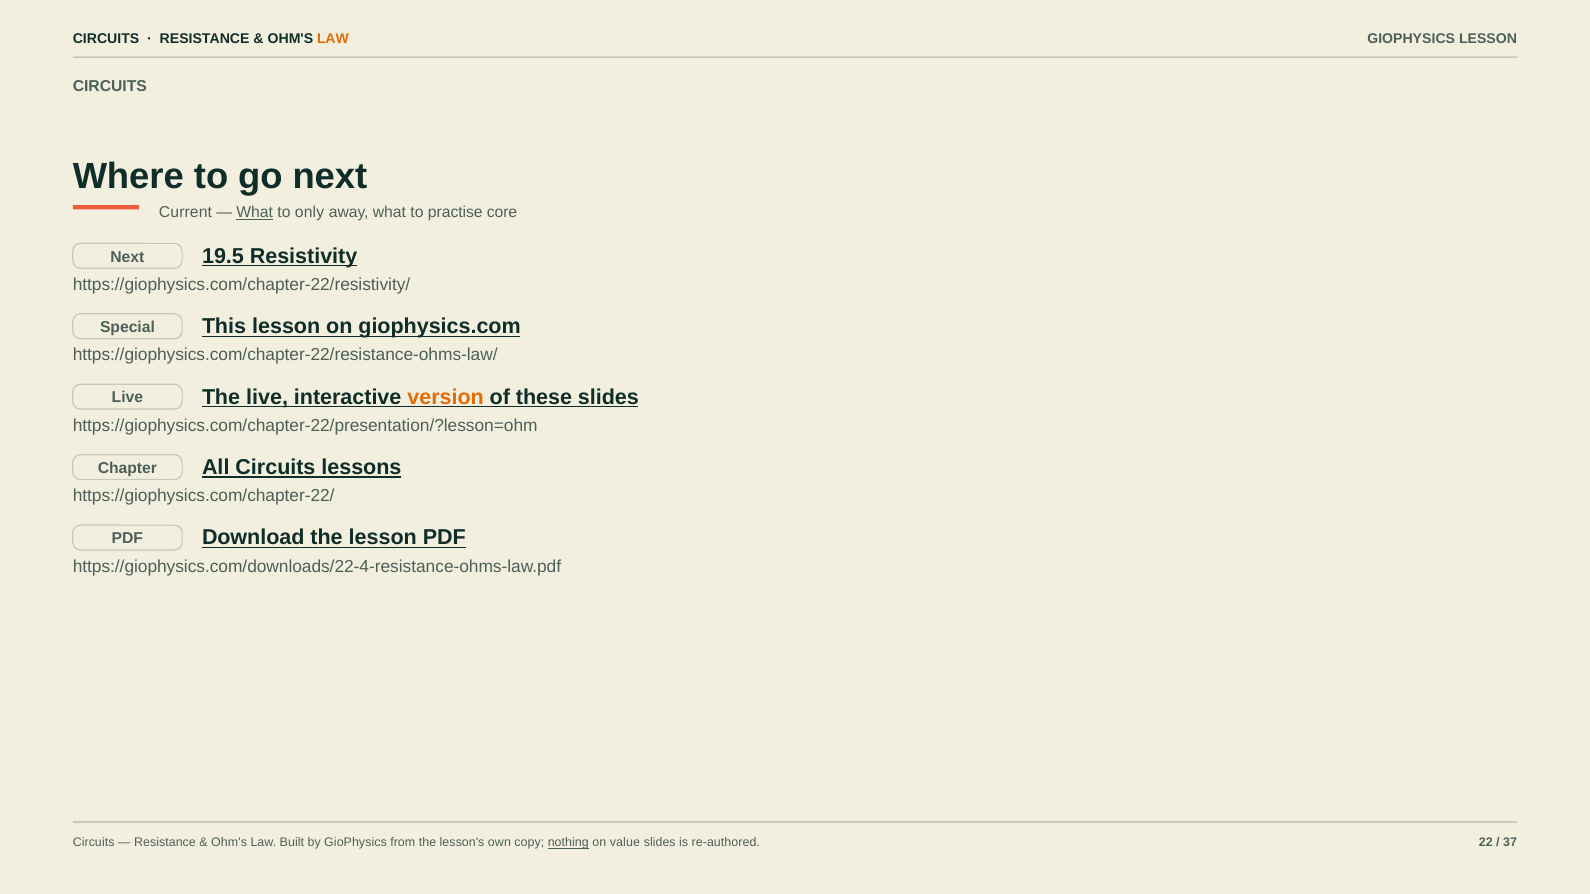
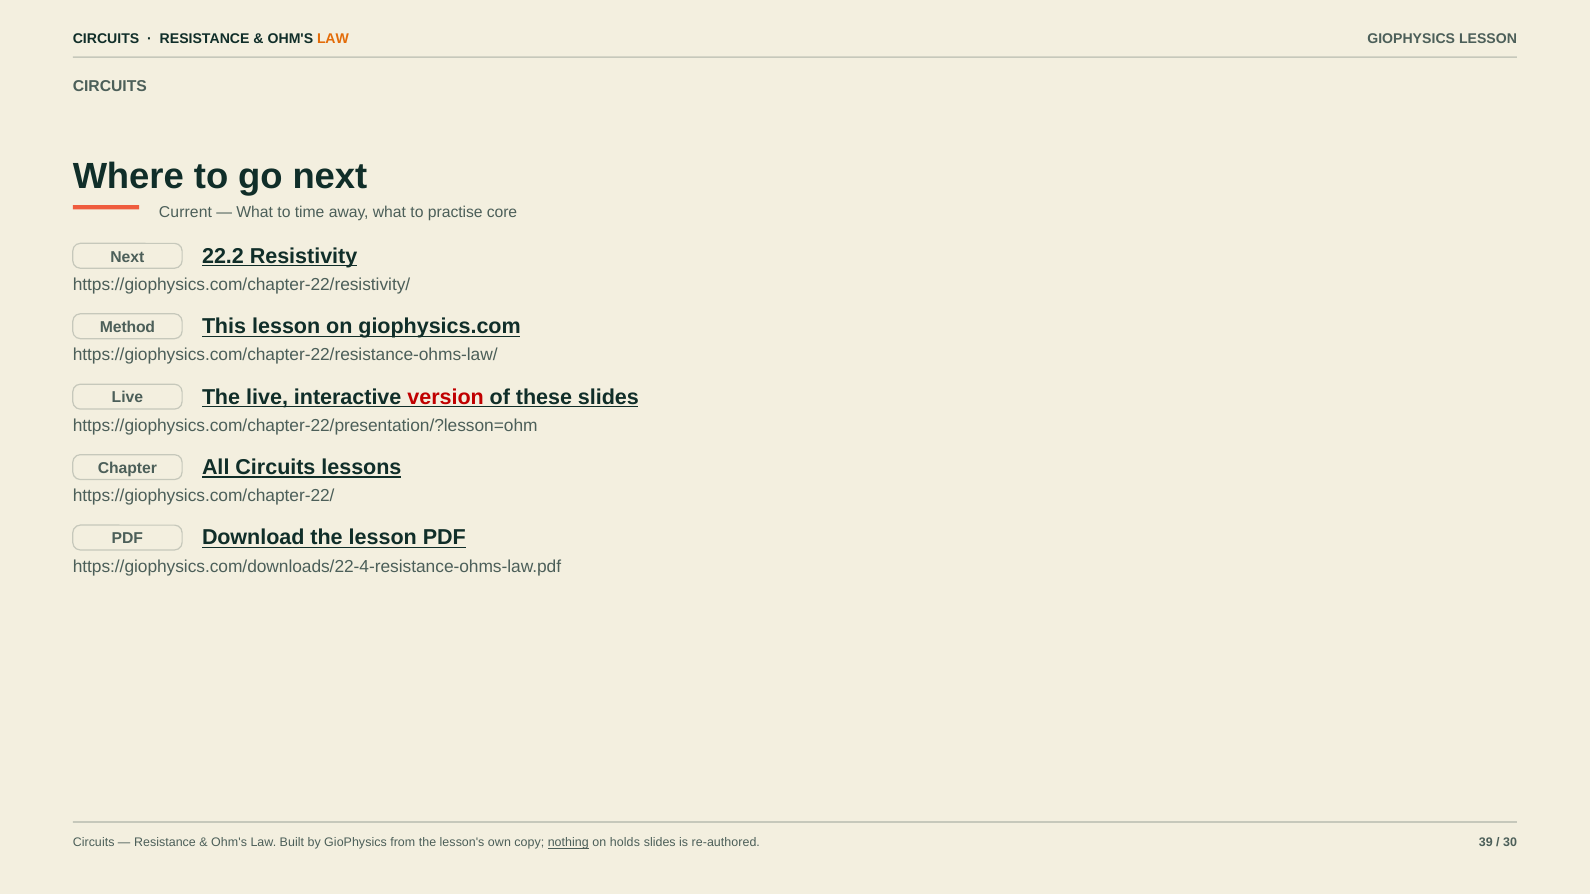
What at (255, 213) underline: present -> none
only: only -> time
19.5: 19.5 -> 22.2
Special: Special -> Method
version colour: orange -> red
value: value -> holds
22: 22 -> 39
37: 37 -> 30
